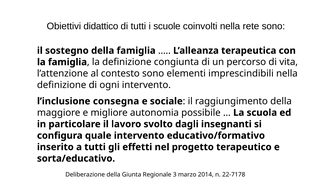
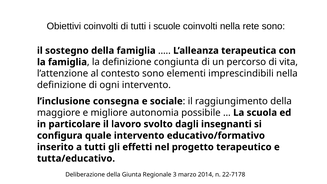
Obiettivi didattico: didattico -> coinvolti
sorta/educativo: sorta/educativo -> tutta/educativo
